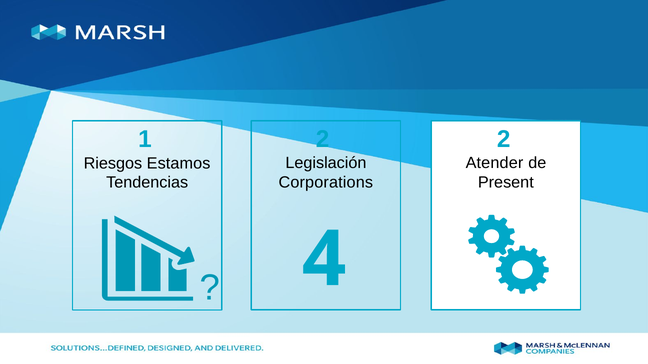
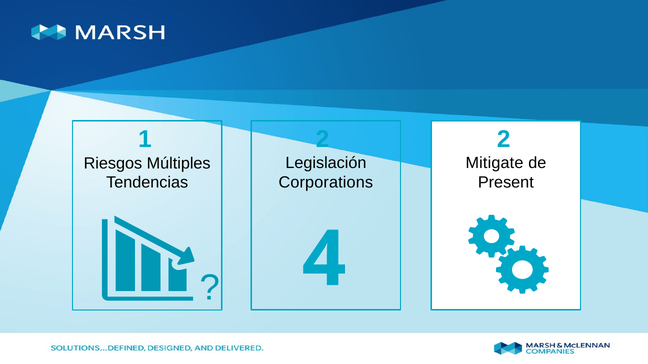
Atender: Atender -> Mitigate
Estamos: Estamos -> Múltiples
